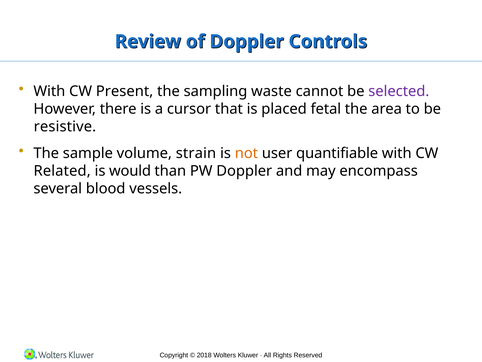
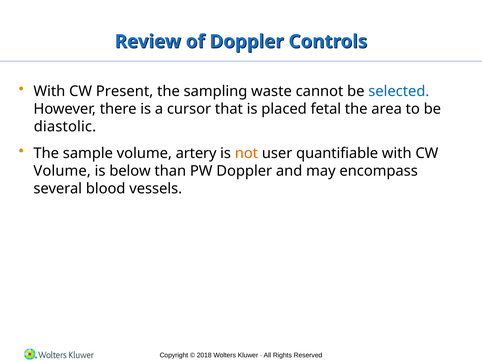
selected colour: purple -> blue
resistive: resistive -> diastolic
strain: strain -> artery
Related at (62, 171): Related -> Volume
would: would -> below
